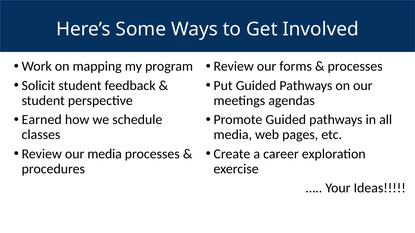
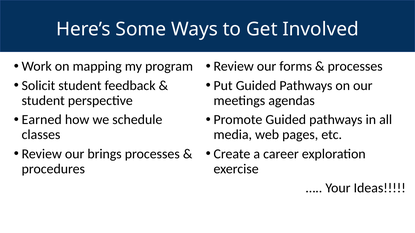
our media: media -> brings
